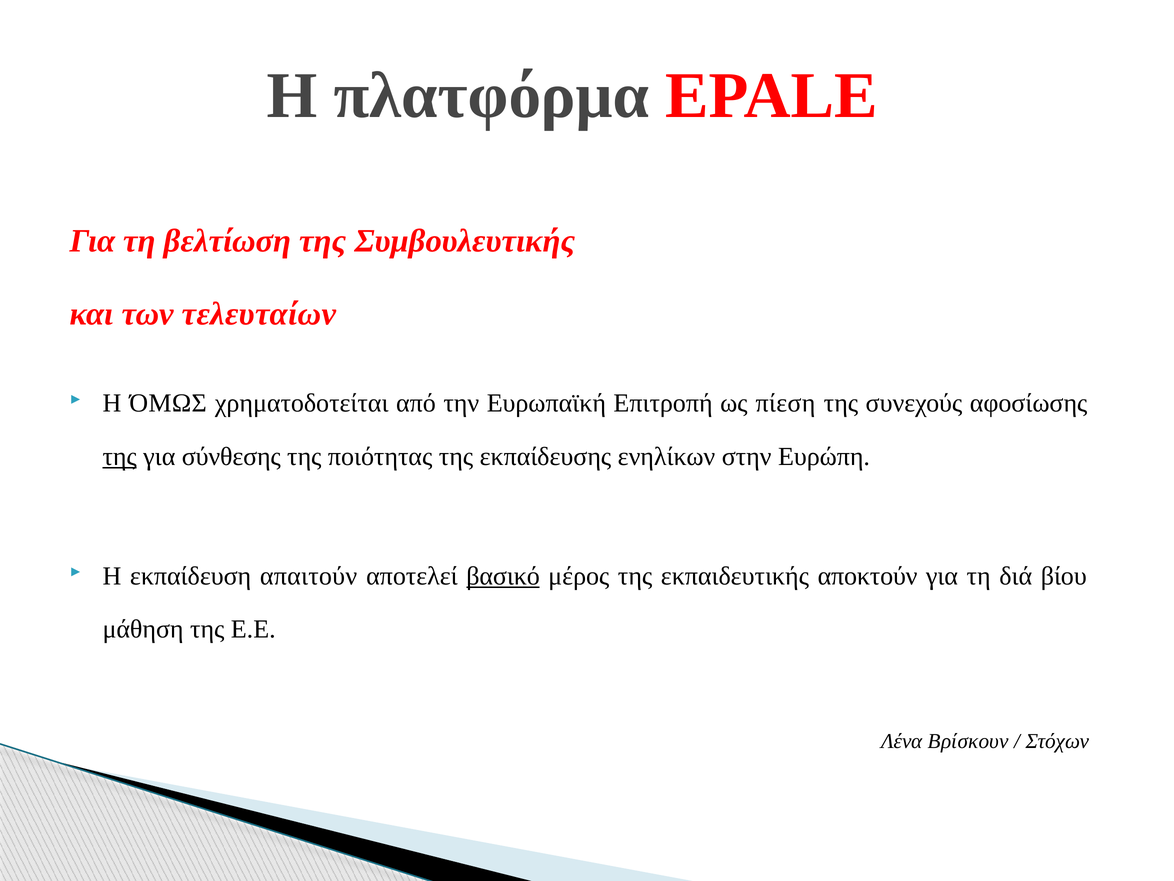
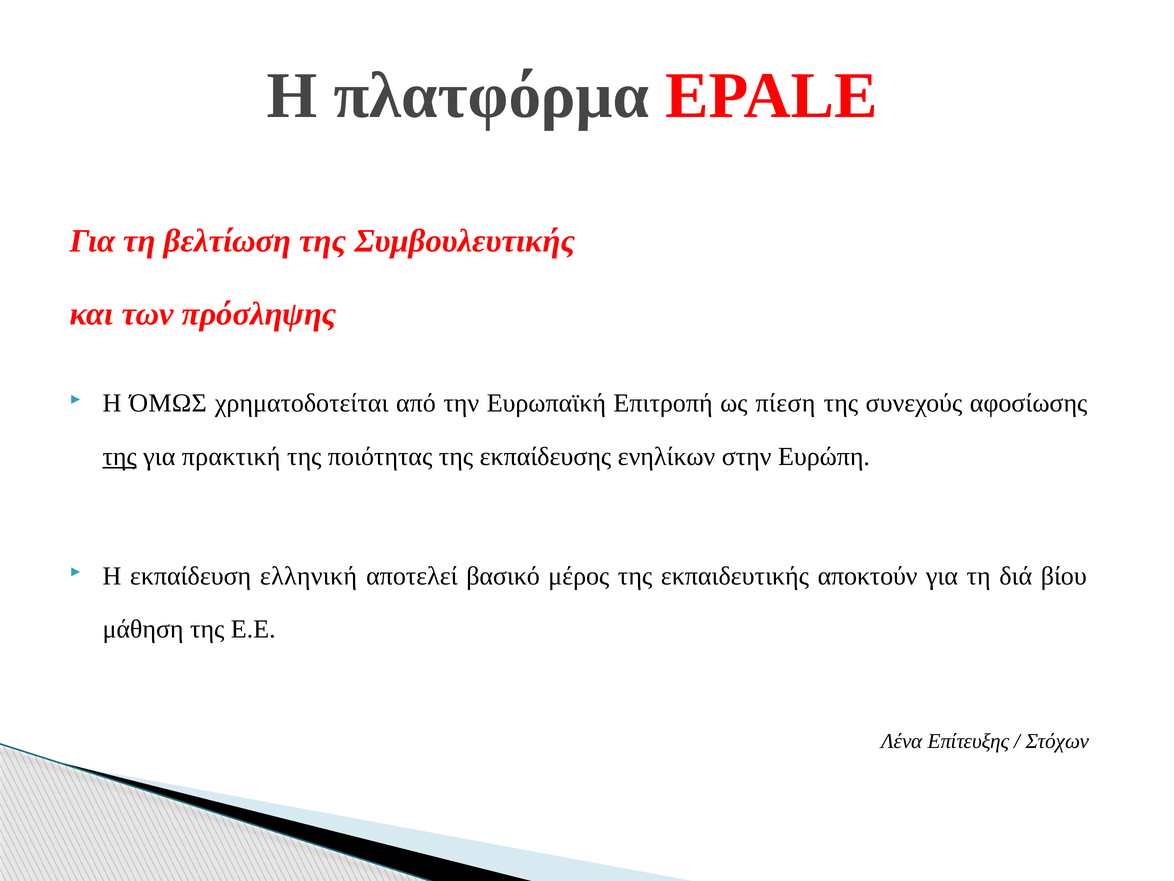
τελευταίων: τελευταίων -> πρόσληψης
σύνθεσης: σύνθεσης -> πρακτική
απαιτούν: απαιτούν -> ελληνική
βασικό underline: present -> none
Βρίσκουν: Βρίσκουν -> Επίτευξης
